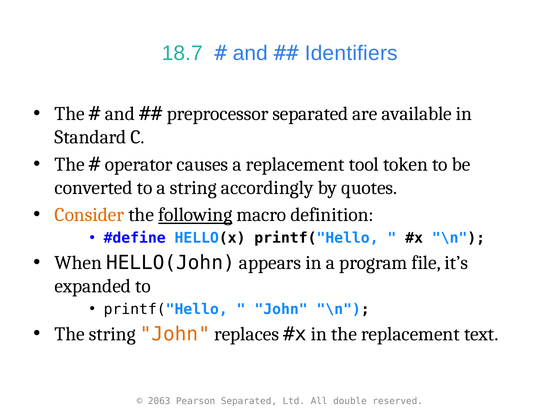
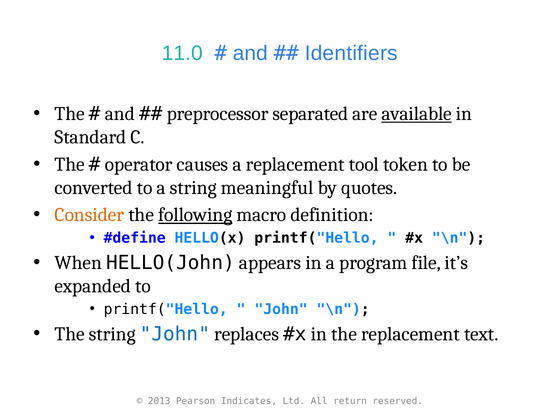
18.7: 18.7 -> 11.0
available underline: none -> present
accordingly: accordingly -> meaningful
John at (175, 334) colour: orange -> blue
2063: 2063 -> 2013
Pearson Separated: Separated -> Indicates
double: double -> return
